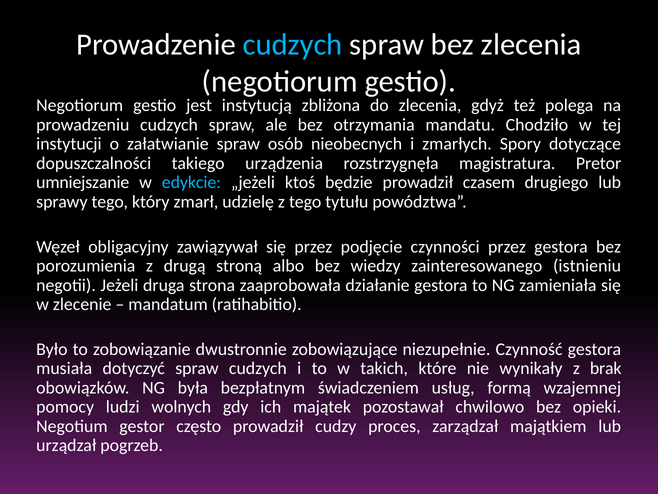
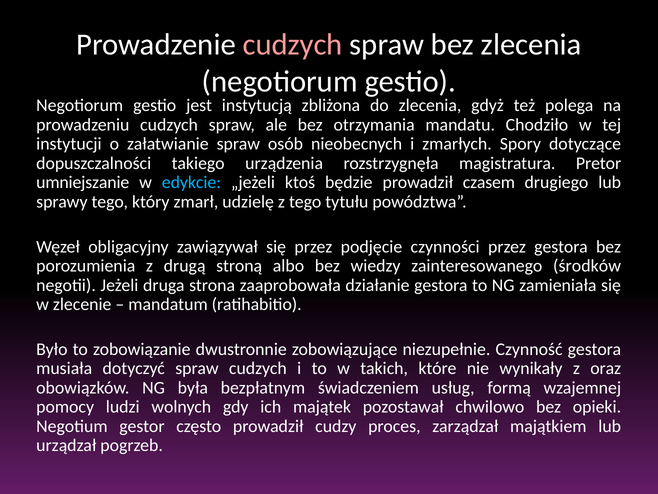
cudzych at (293, 45) colour: light blue -> pink
istnieniu: istnieniu -> środków
brak: brak -> oraz
